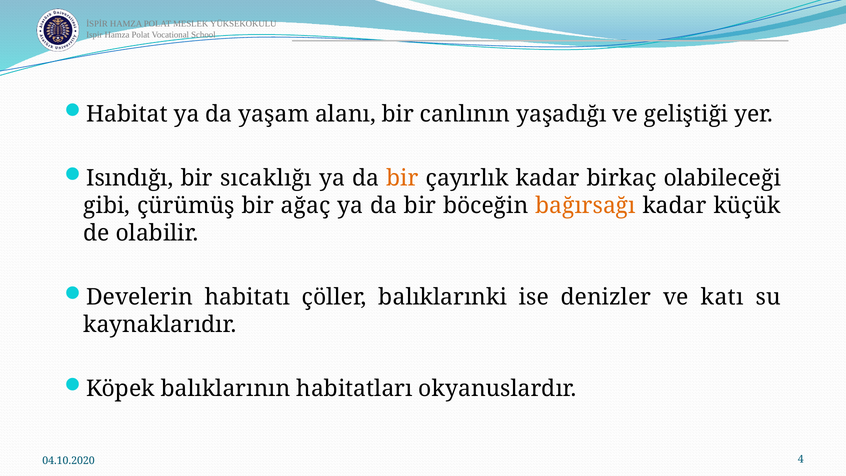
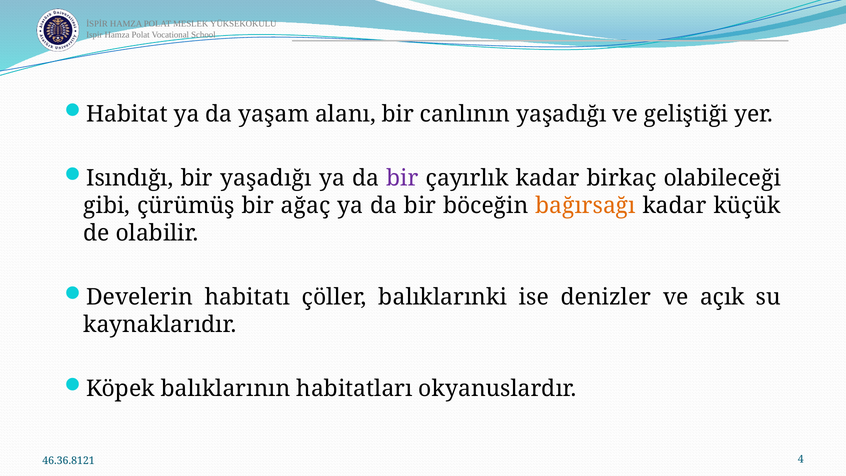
bir sıcaklığı: sıcaklığı -> yaşadığı
bir at (402, 178) colour: orange -> purple
katı: katı -> açık
04.10.2020: 04.10.2020 -> 46.36.8121
